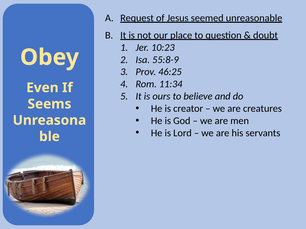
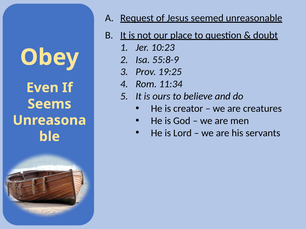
46:25: 46:25 -> 19:25
